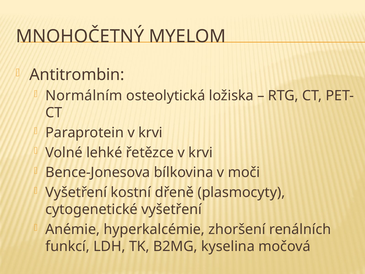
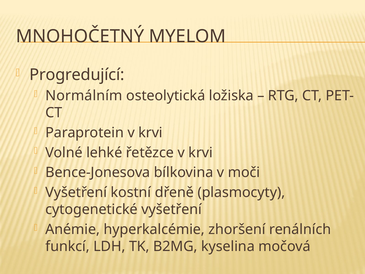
Antitrombin: Antitrombin -> Progredující
